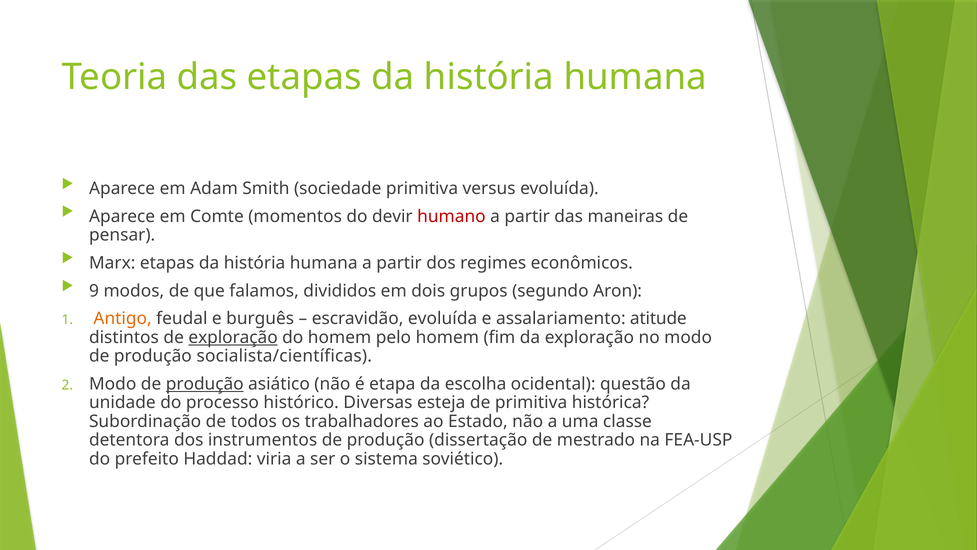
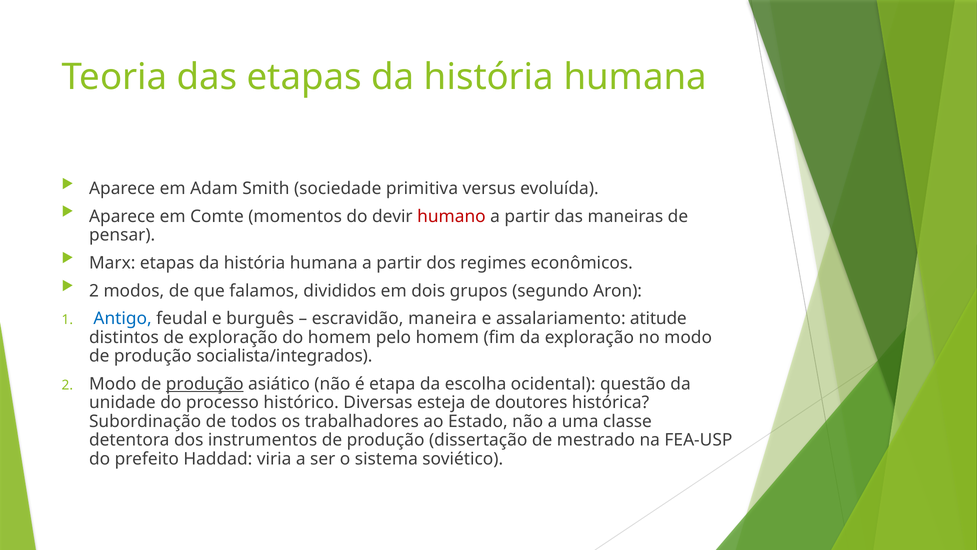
9 at (94, 291): 9 -> 2
Antigo colour: orange -> blue
escravidão evoluída: evoluída -> maneira
exploração at (233, 337) underline: present -> none
socialista/científicas: socialista/científicas -> socialista/integrados
de primitiva: primitiva -> doutores
